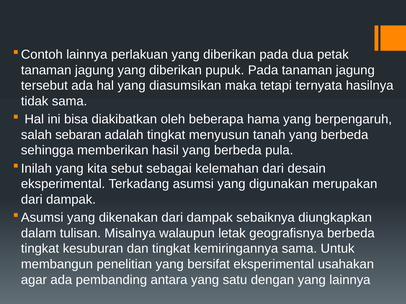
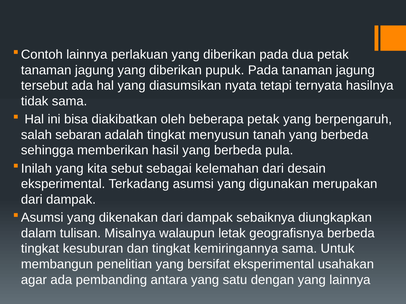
maka: maka -> nyata
beberapa hama: hama -> petak
